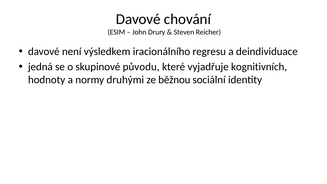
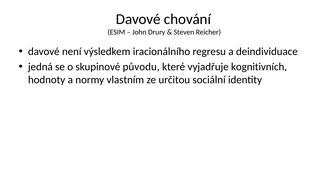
druhými: druhými -> vlastním
běžnou: běžnou -> určitou
